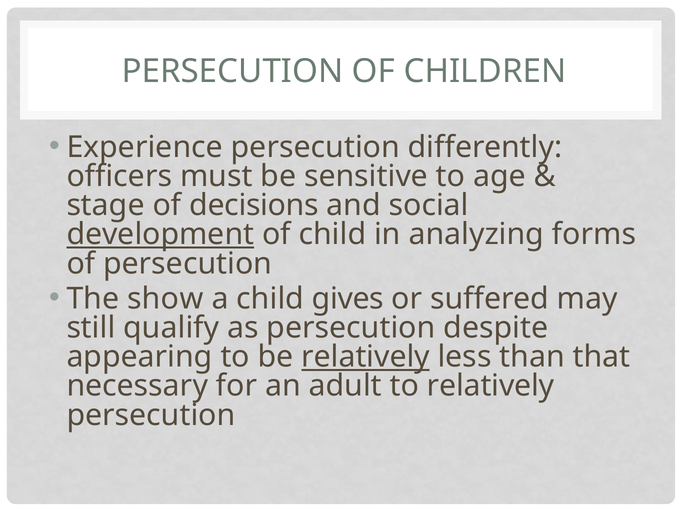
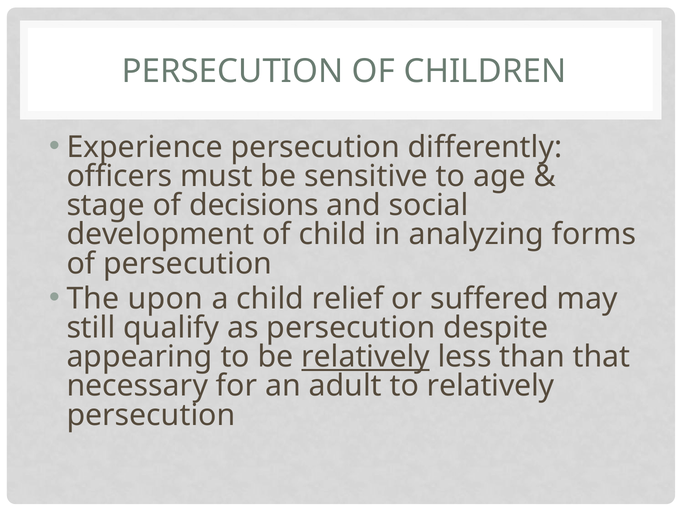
development underline: present -> none
show: show -> upon
gives: gives -> relief
